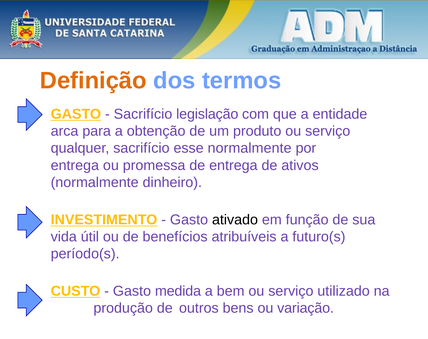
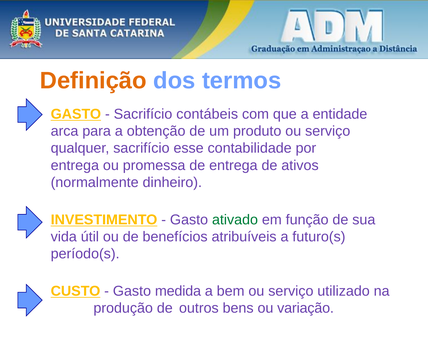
legislação: legislação -> contábeis
esse normalmente: normalmente -> contabilidade
ativado colour: black -> green
